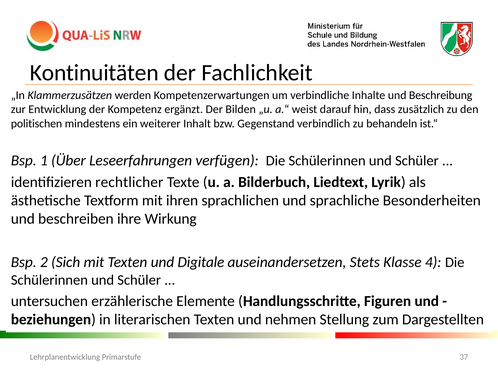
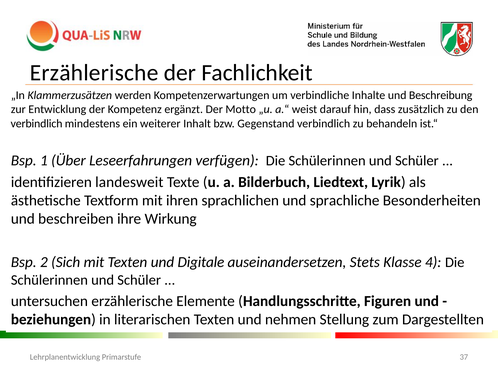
Kontinuitäten at (94, 73): Kontinuitäten -> Erzählerische
Bilden: Bilden -> Motto
politischen at (37, 123): politischen -> verbindlich
rechtlicher: rechtlicher -> landesweit
